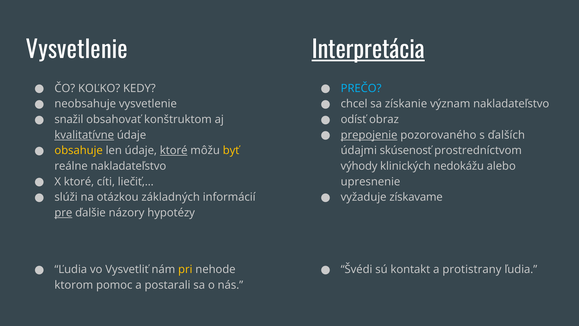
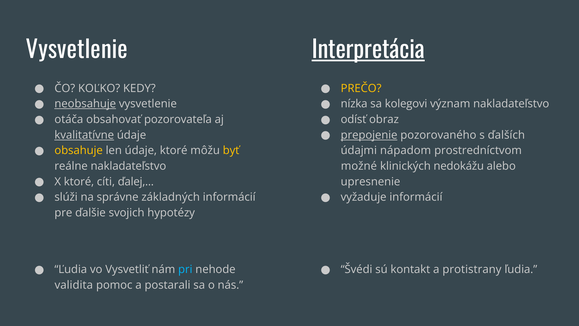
PREČO colour: light blue -> yellow
neobsahuje underline: none -> present
chcel: chcel -> nízka
získanie: získanie -> kolegovi
snažil: snažil -> otáča
konštruktom: konštruktom -> pozorovateľa
ktoré at (174, 150) underline: present -> none
skúsenosť: skúsenosť -> nápadom
výhody: výhody -> možné
liečiť: liečiť -> ďalej
otázkou: otázkou -> správne
vyžaduje získavame: získavame -> informácií
pre underline: present -> none
názory: názory -> svojich
pri colour: yellow -> light blue
ktorom: ktorom -> validita
